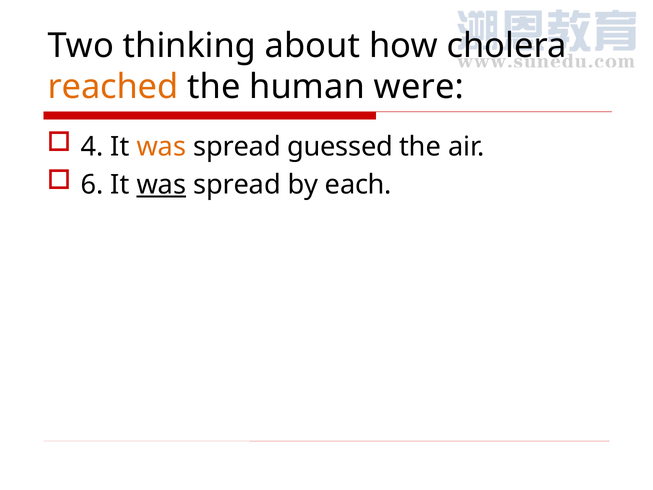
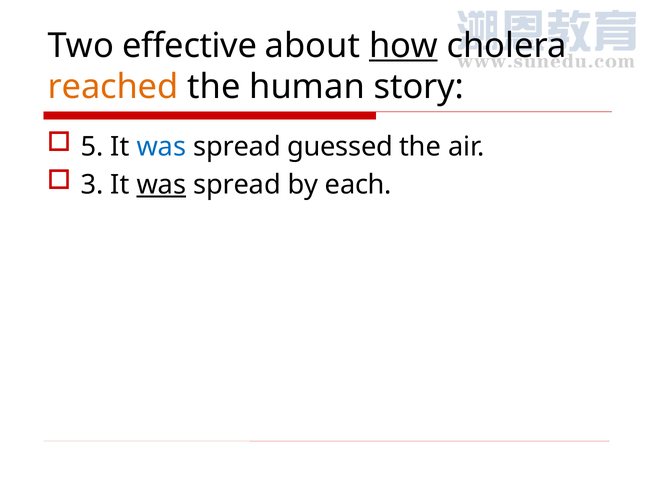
thinking: thinking -> effective
how underline: none -> present
were: were -> story
4: 4 -> 5
was at (161, 147) colour: orange -> blue
6: 6 -> 3
